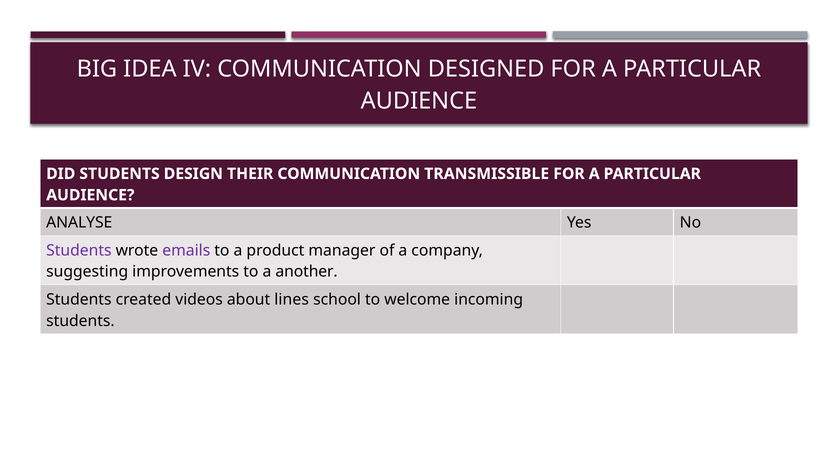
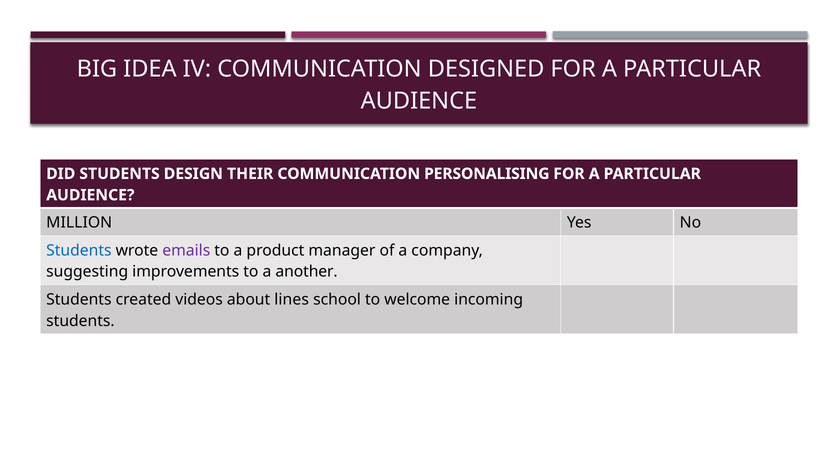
TRANSMISSIBLE: TRANSMISSIBLE -> PERSONALISING
ANALYSE: ANALYSE -> MILLION
Students at (79, 251) colour: purple -> blue
